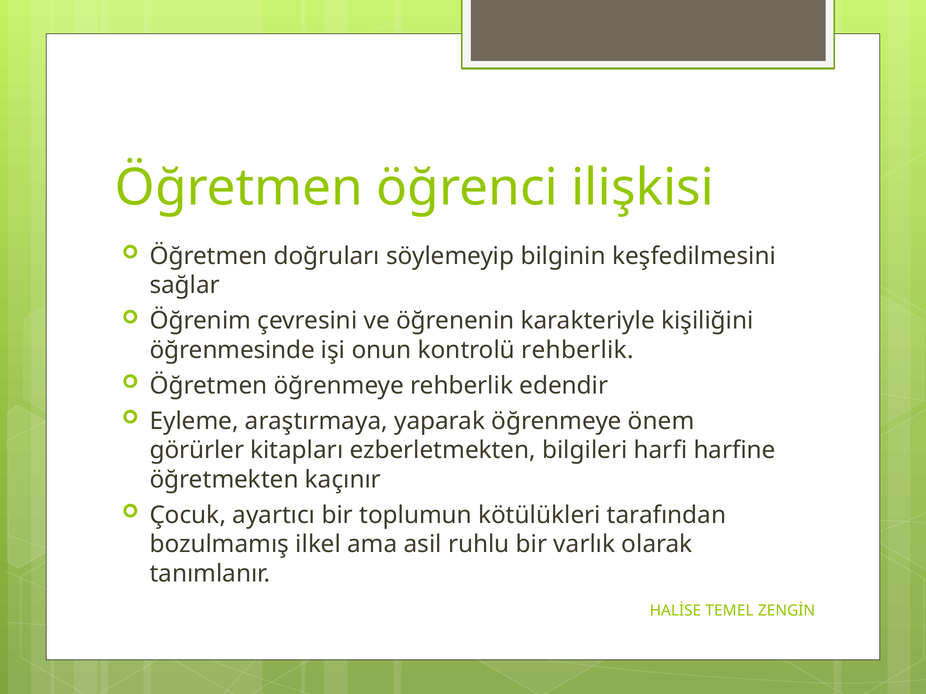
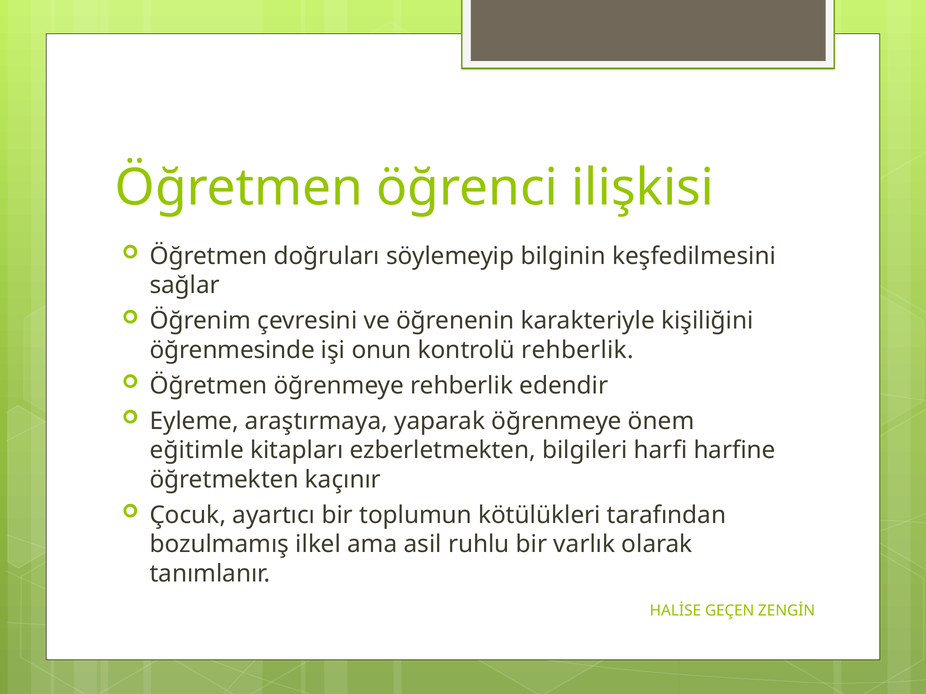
görürler: görürler -> eğitimle
TEMEL: TEMEL -> GEÇEN
